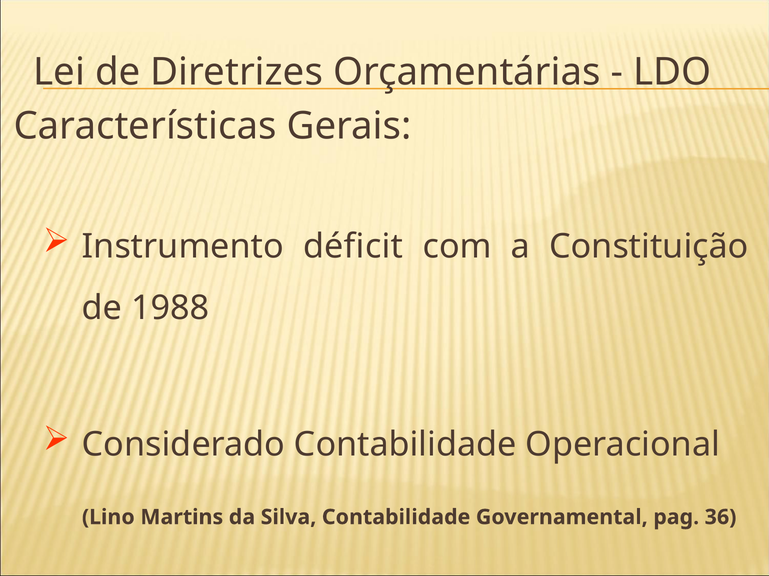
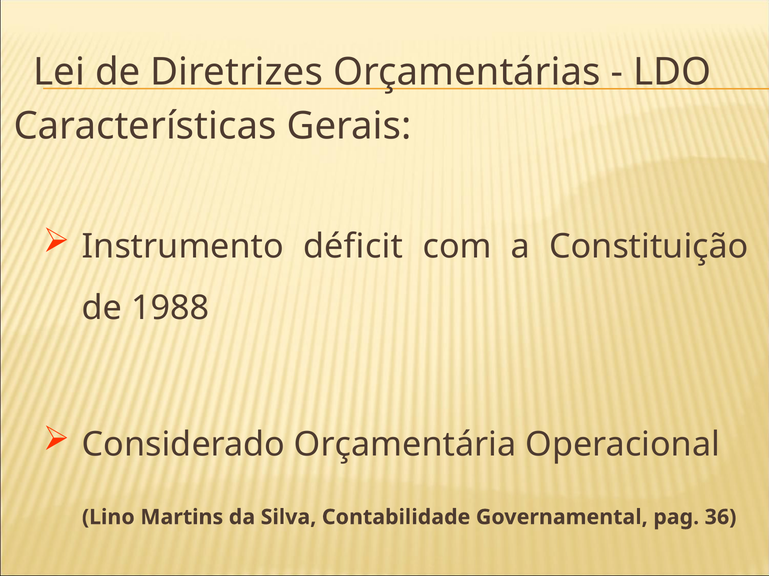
Considerado Contabilidade: Contabilidade -> Orçamentária
